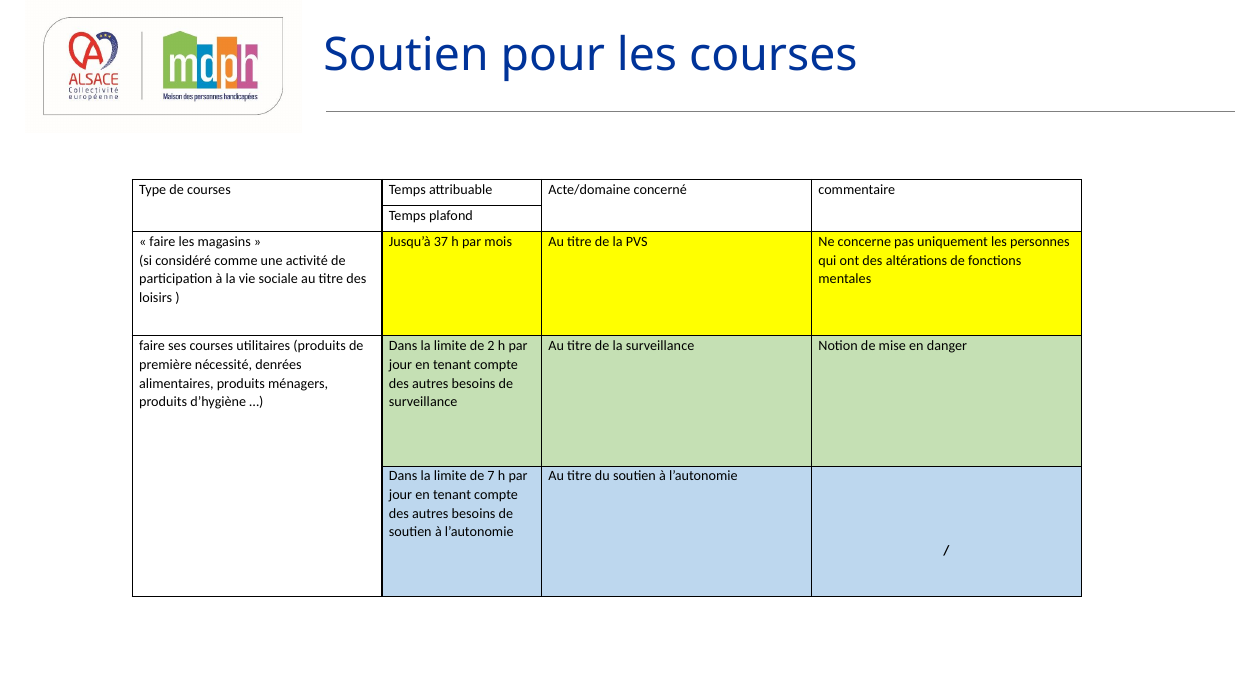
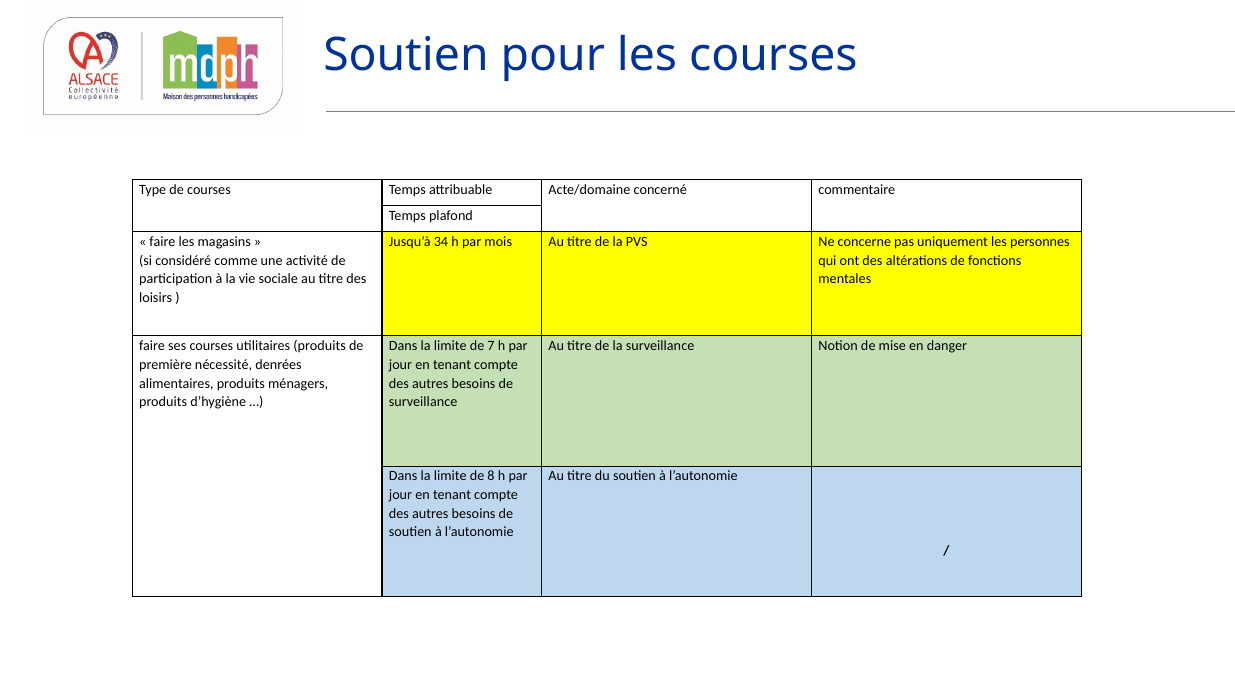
37: 37 -> 34
2: 2 -> 7
7: 7 -> 8
